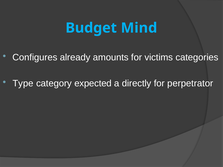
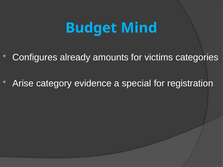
Type: Type -> Arise
expected: expected -> evidence
directly: directly -> special
perpetrator: perpetrator -> registration
